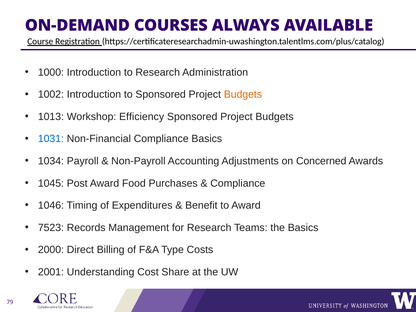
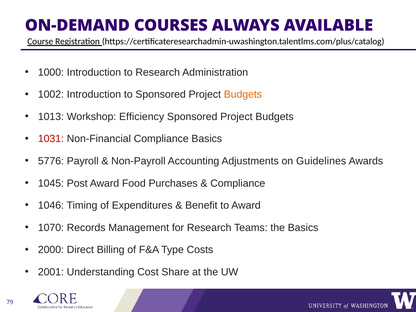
1031 colour: blue -> red
1034: 1034 -> 5776
Concerned: Concerned -> Guidelines
7523: 7523 -> 1070
